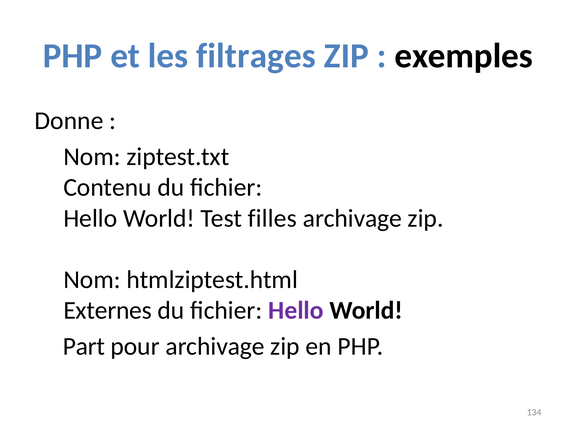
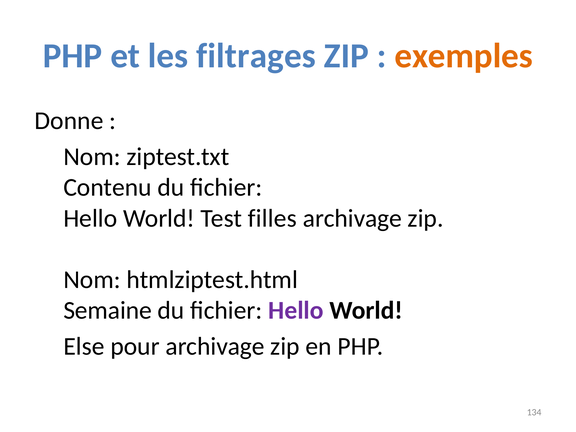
exemples colour: black -> orange
Externes: Externes -> Semaine
Part: Part -> Else
